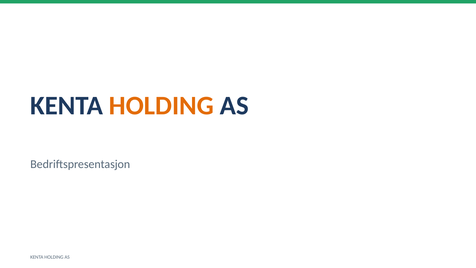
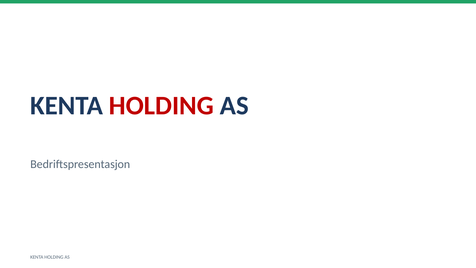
HOLDING at (161, 106) colour: orange -> red
